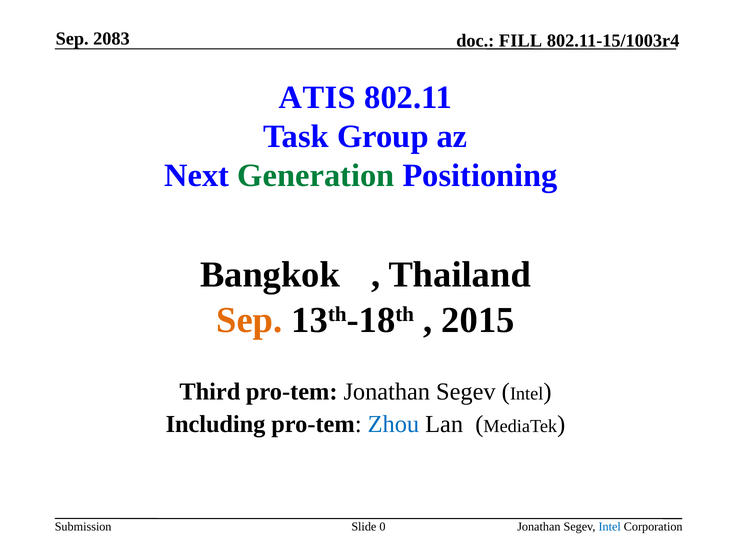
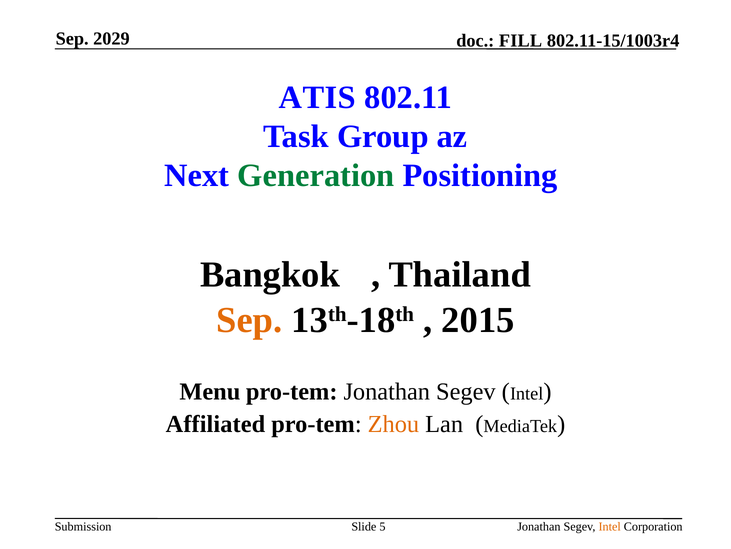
2083: 2083 -> 2029
Third: Third -> Menu
Including: Including -> Affiliated
Zhou colour: blue -> orange
0: 0 -> 5
Intel at (610, 526) colour: blue -> orange
